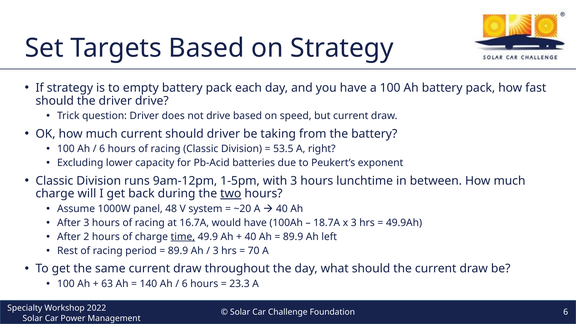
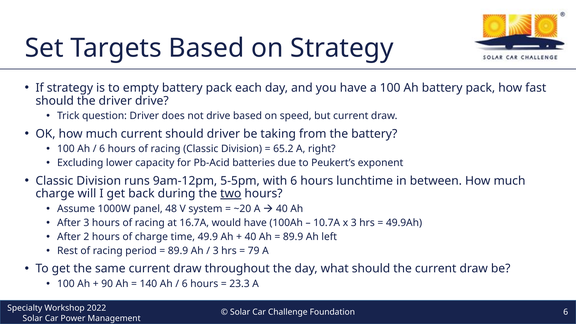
53.5: 53.5 -> 65.2
1-5pm: 1-5pm -> 5-5pm
with 3: 3 -> 6
18.7A: 18.7A -> 10.7A
time underline: present -> none
70: 70 -> 79
63: 63 -> 90
